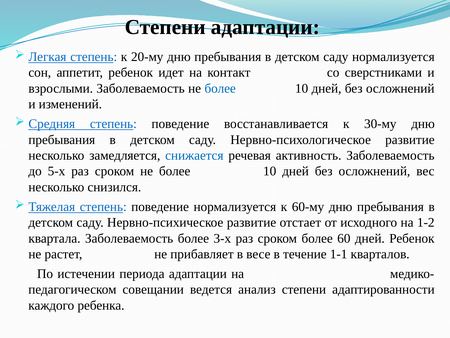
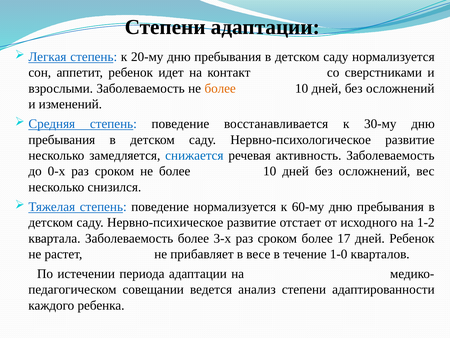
более at (220, 88) colour: blue -> orange
5-х: 5-х -> 0-х
60: 60 -> 17
1-1: 1-1 -> 1-0
